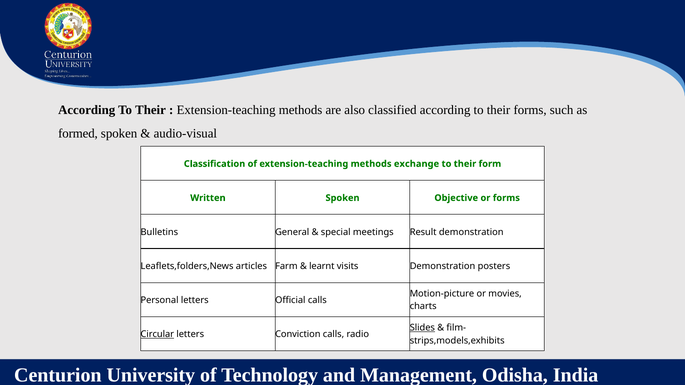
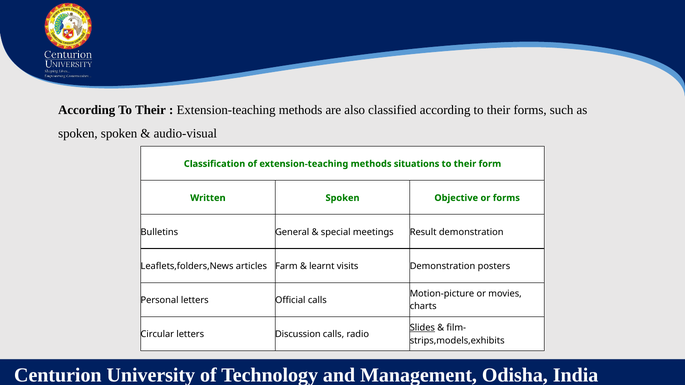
formed at (78, 133): formed -> spoken
exchange: exchange -> situations
Circular underline: present -> none
Conviction: Conviction -> Discussion
